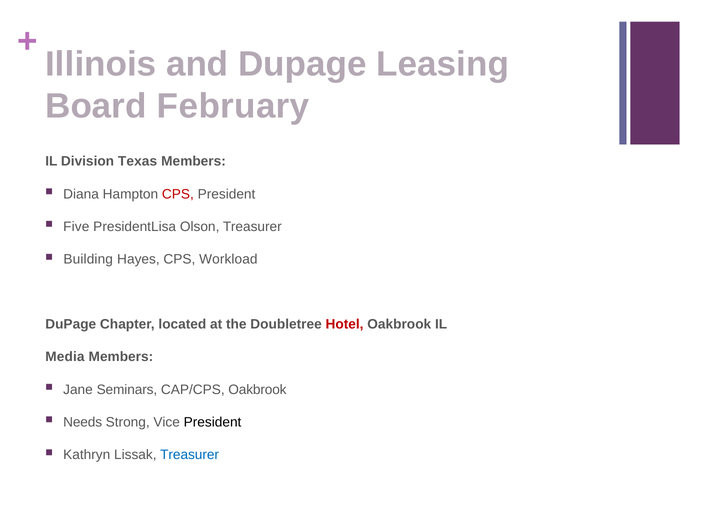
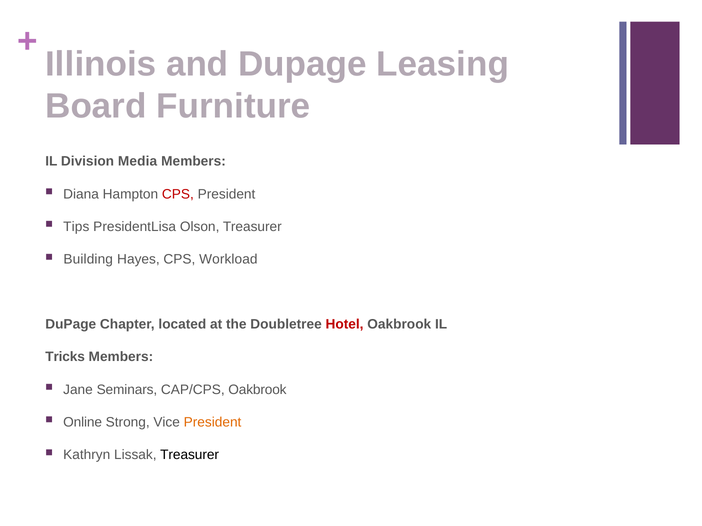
February: February -> Furniture
Texas: Texas -> Media
Five: Five -> Tips
Media: Media -> Tricks
Needs: Needs -> Online
President at (213, 422) colour: black -> orange
Treasurer at (190, 455) colour: blue -> black
